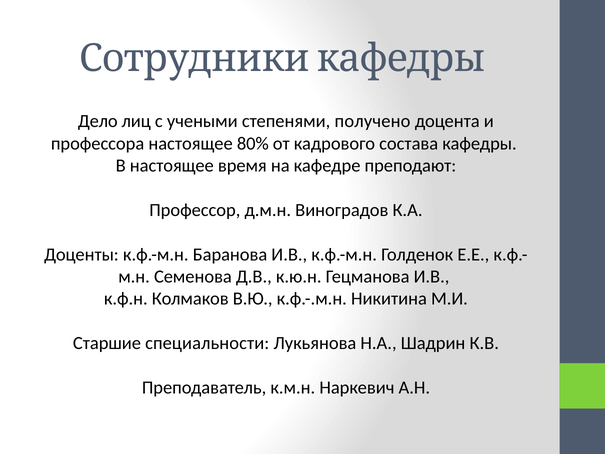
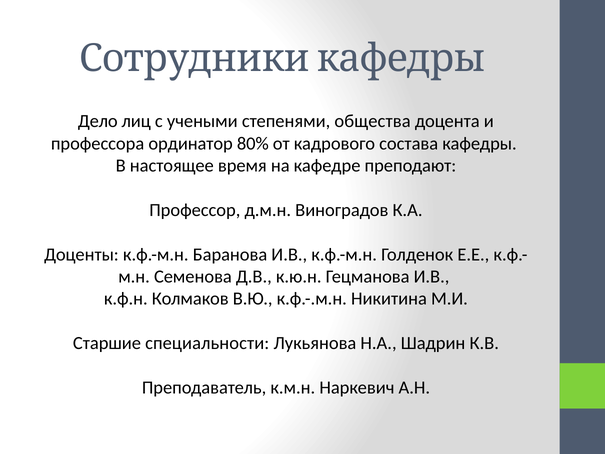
получено: получено -> общества
профессора настоящее: настоящее -> ординатор
